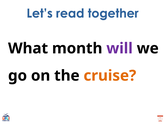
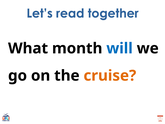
will colour: purple -> blue
